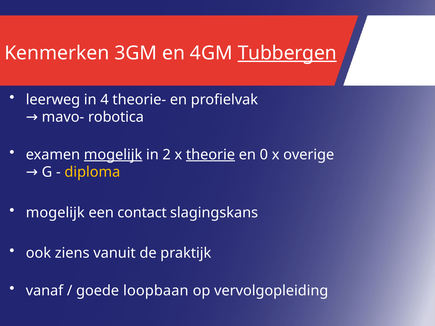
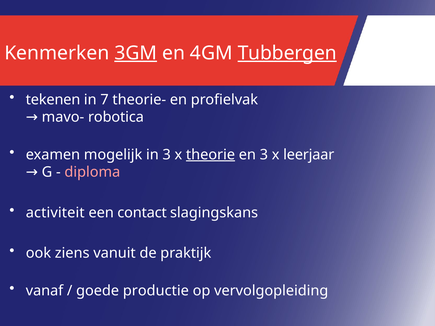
3GM underline: none -> present
leerweg: leerweg -> tekenen
4: 4 -> 7
mogelijk at (113, 155) underline: present -> none
in 2: 2 -> 3
en 0: 0 -> 3
overige: overige -> leerjaar
diploma colour: yellow -> pink
mogelijk at (55, 213): mogelijk -> activiteit
loopbaan: loopbaan -> productie
